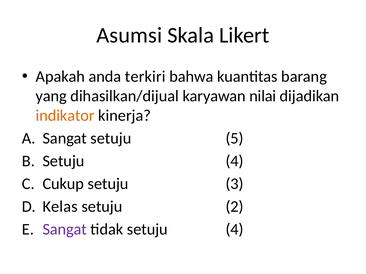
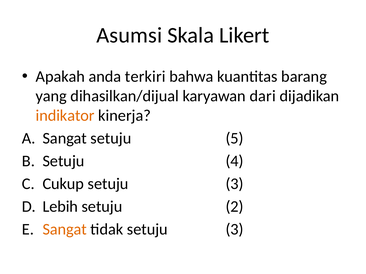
nilai: nilai -> dari
Kelas: Kelas -> Lebih
Sangat at (65, 230) colour: purple -> orange
tidak setuju 4: 4 -> 3
